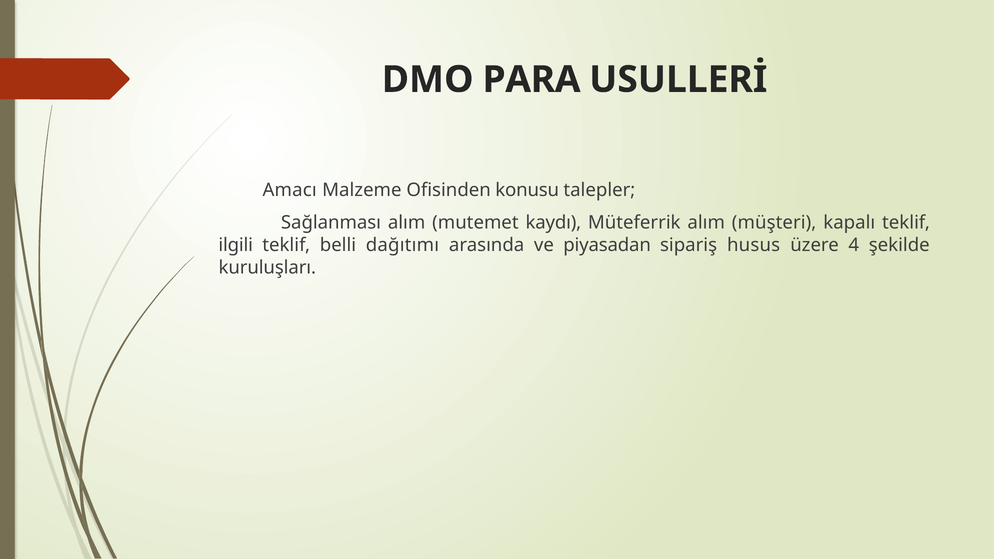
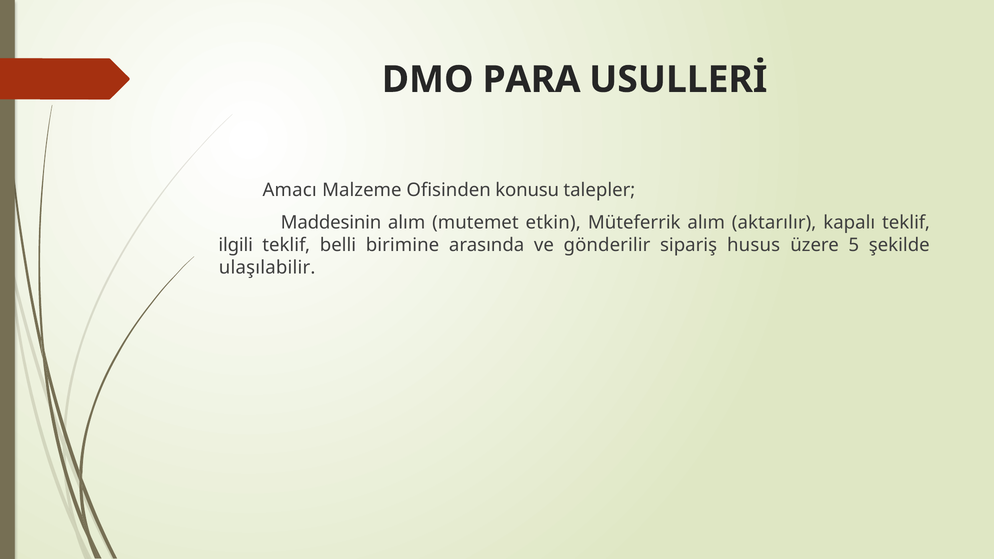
Sağlanması: Sağlanması -> Maddesinin
kaydı: kaydı -> etkin
müşteri: müşteri -> aktarılır
dağıtımı: dağıtımı -> birimine
piyasadan: piyasadan -> gönderilir
4: 4 -> 5
kuruluşları: kuruluşları -> ulaşılabilir
